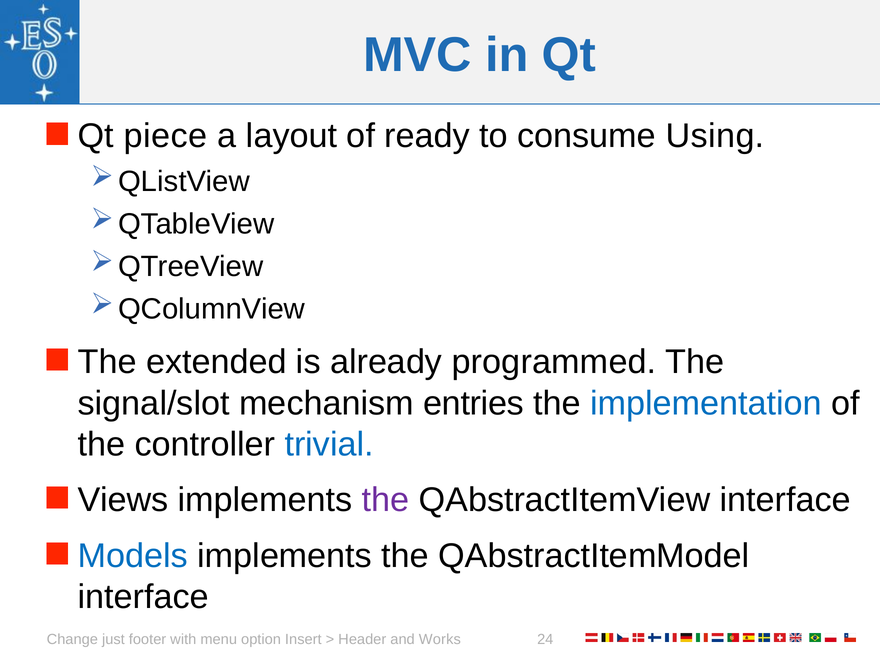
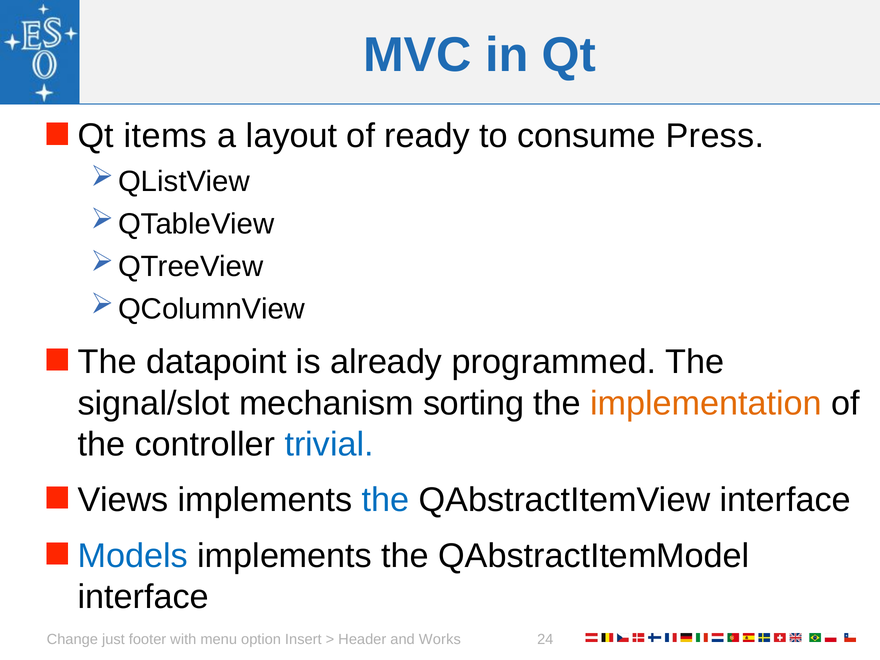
piece: piece -> items
Using: Using -> Press
extended: extended -> datapoint
entries: entries -> sorting
implementation colour: blue -> orange
the at (386, 500) colour: purple -> blue
